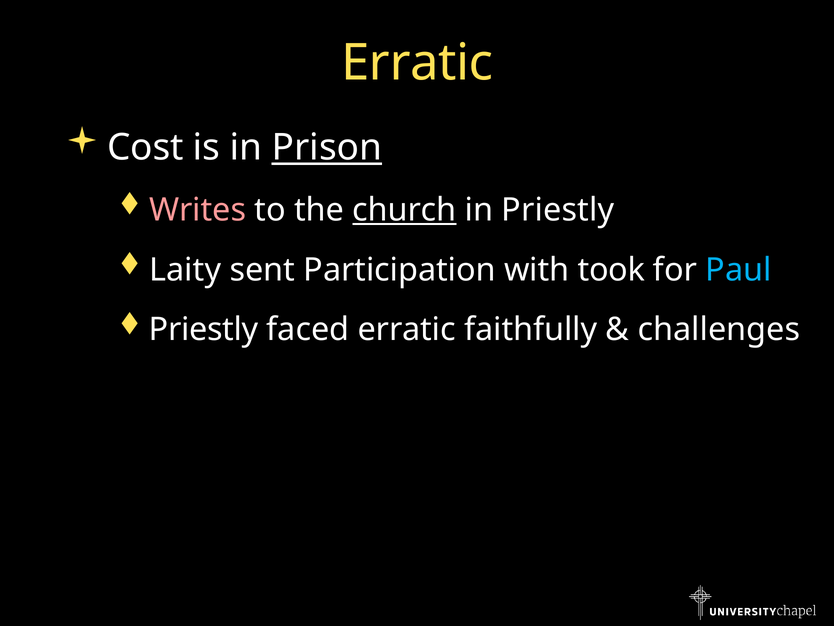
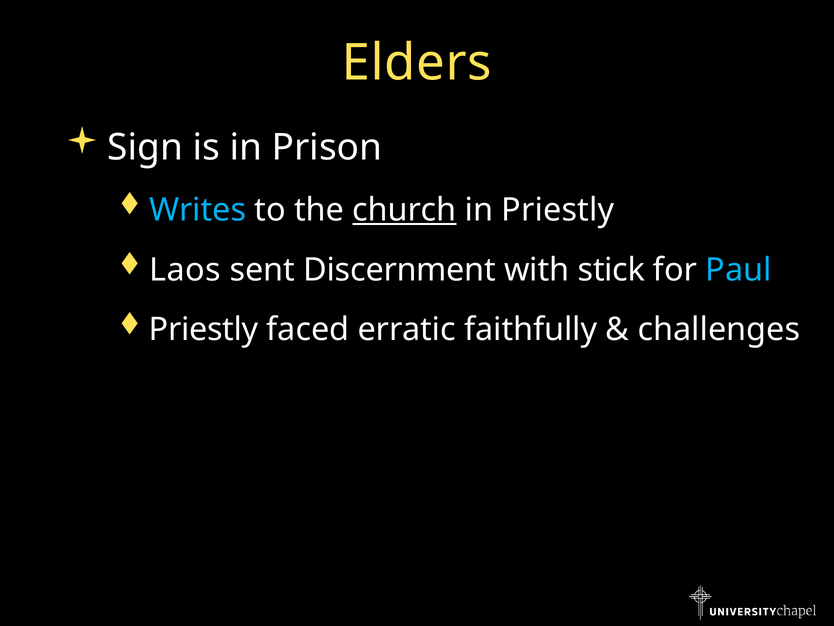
Erratic at (417, 63): Erratic -> Elders
Cost: Cost -> Sign
Prison underline: present -> none
Writes colour: pink -> light blue
Laity: Laity -> Laos
Participation: Participation -> Discernment
took: took -> stick
